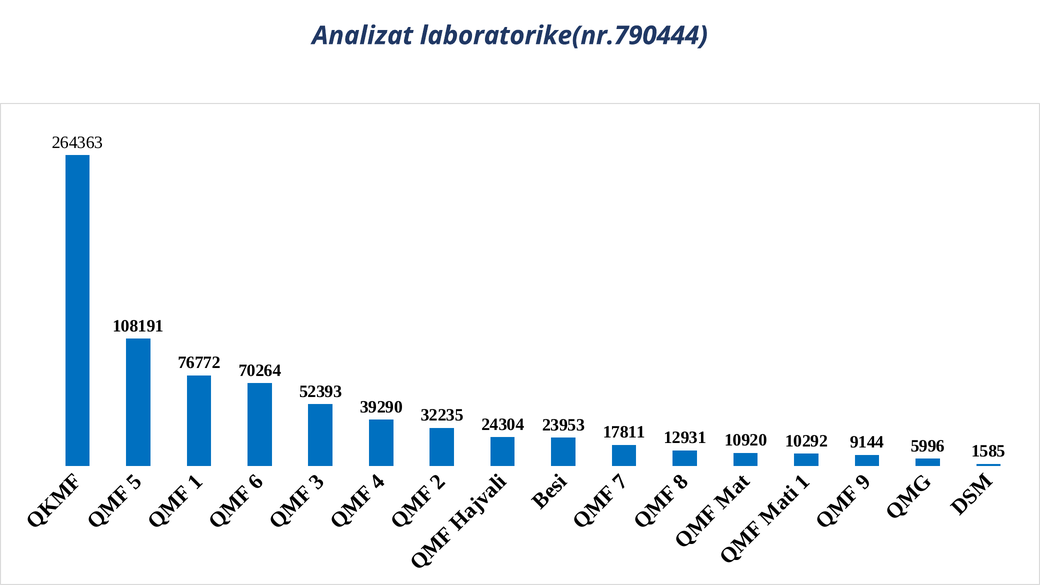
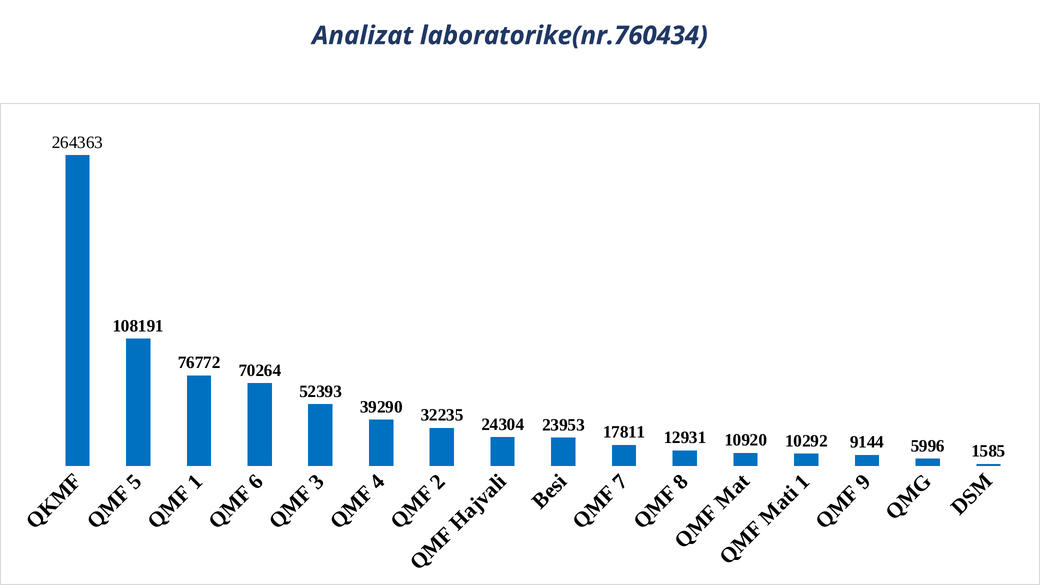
laboratorike(nr.790444: laboratorike(nr.790444 -> laboratorike(nr.760434
